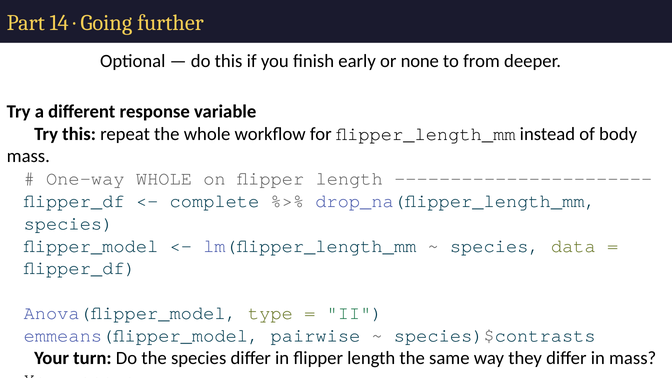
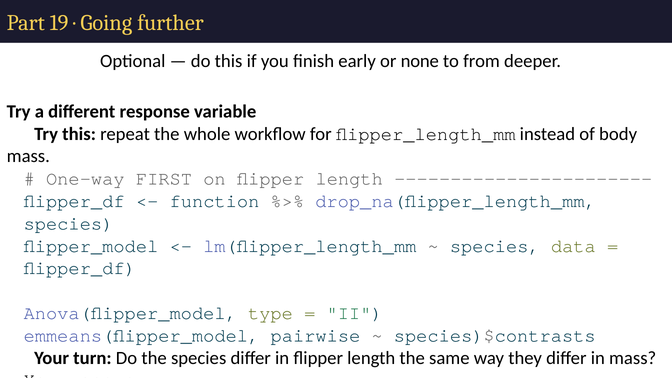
14: 14 -> 19
One-way WHOLE: WHOLE -> FIRST
complete: complete -> function
